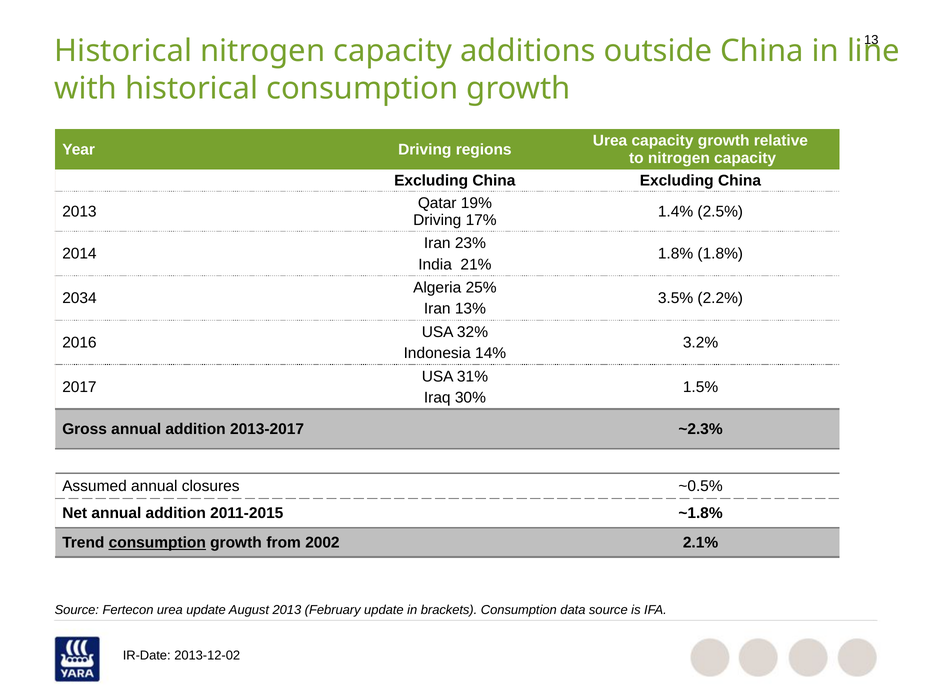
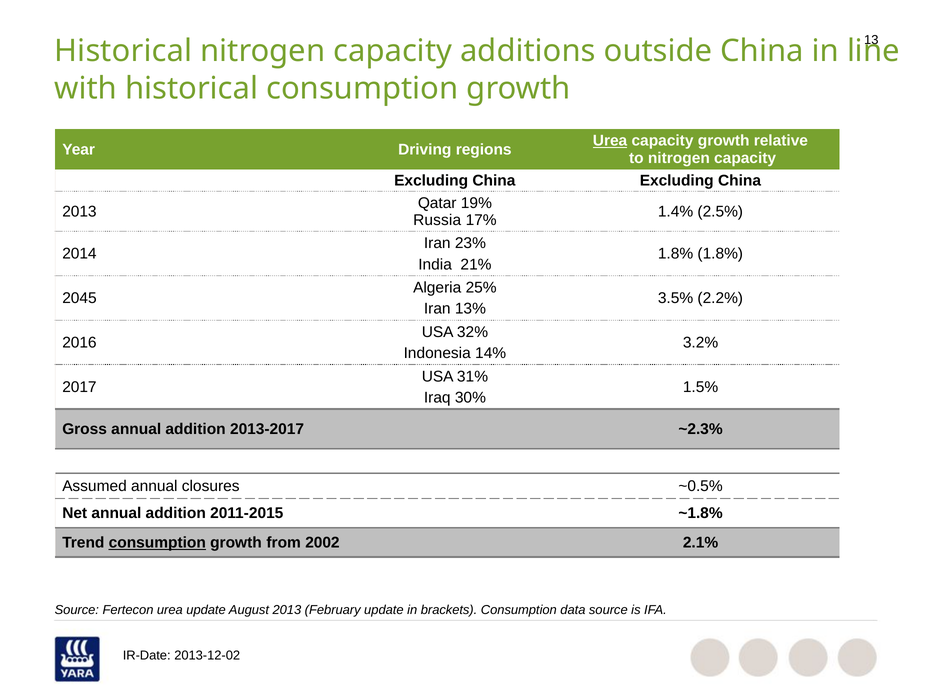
Urea at (610, 141) underline: none -> present
Driving at (437, 220): Driving -> Russia
2034: 2034 -> 2045
